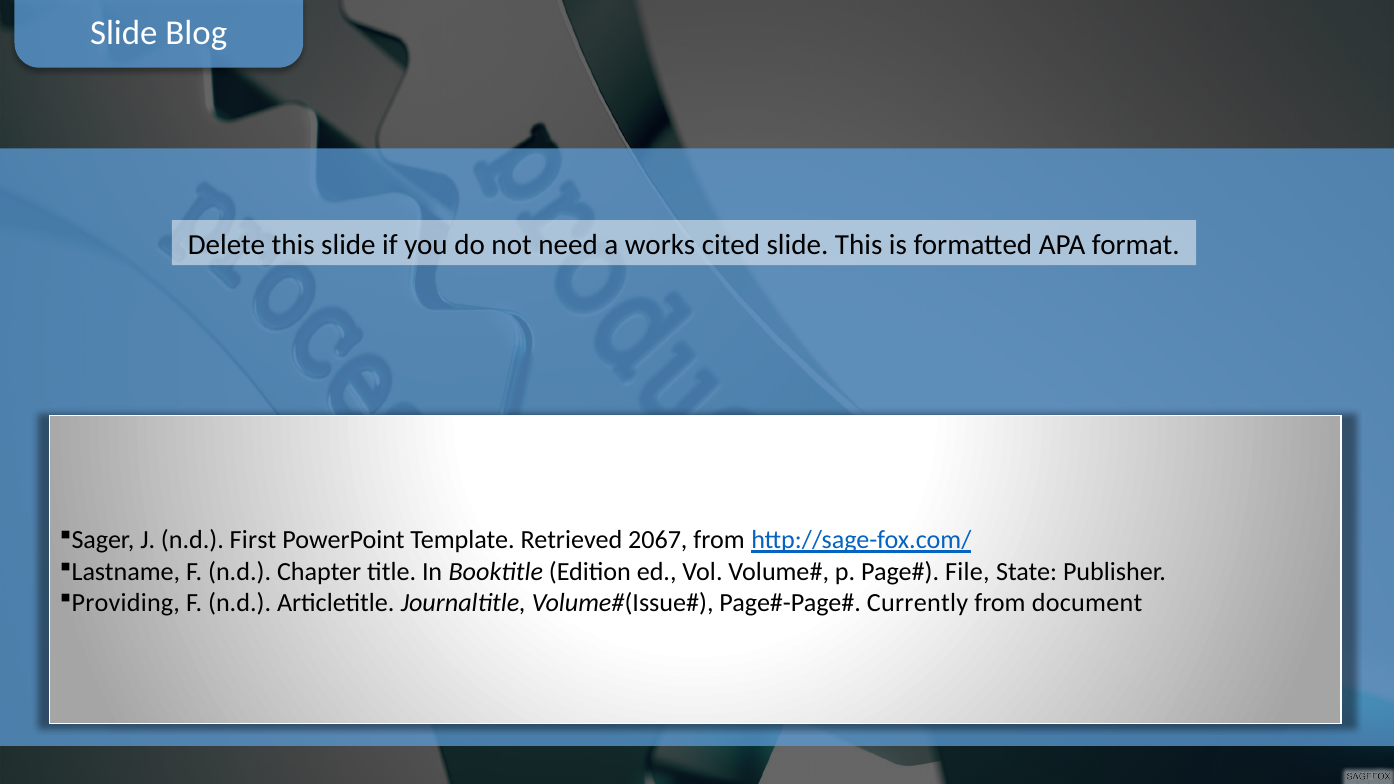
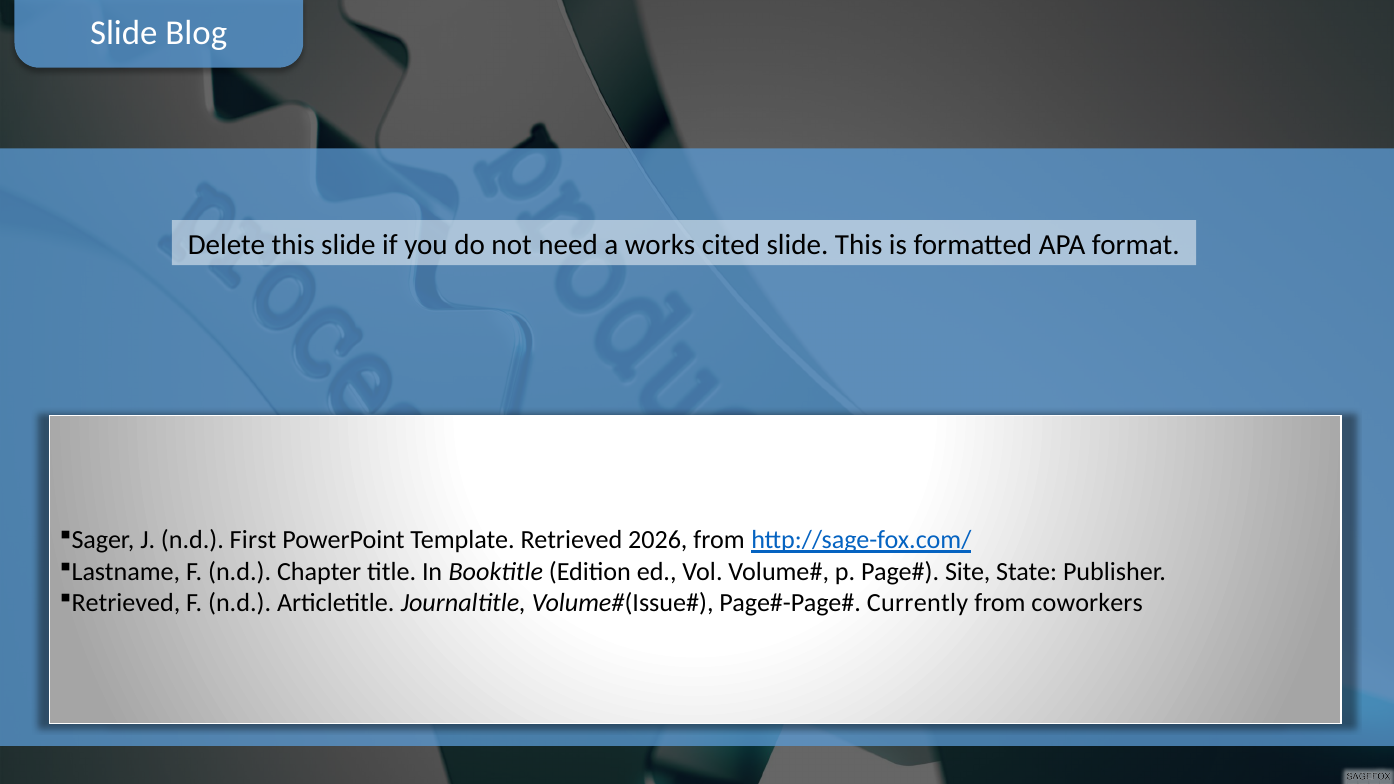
2067: 2067 -> 2026
File: File -> Site
Providing at (126, 603): Providing -> Retrieved
document: document -> coworkers
